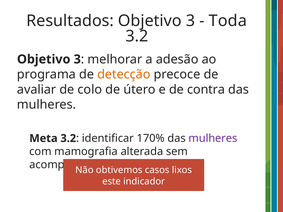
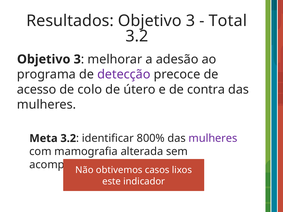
Toda: Toda -> Total
detecção colour: orange -> purple
avaliar: avaliar -> acesso
170%: 170% -> 800%
